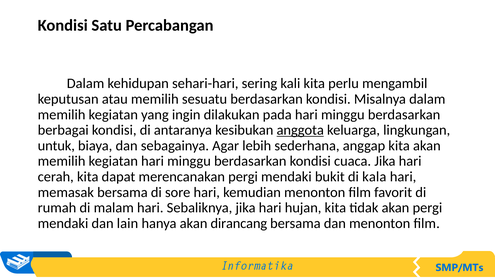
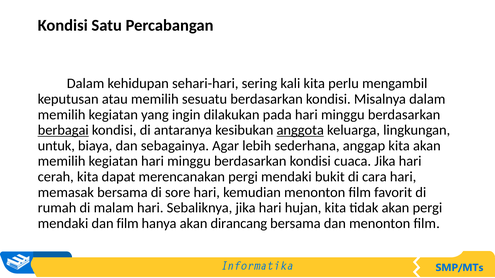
berbagai underline: none -> present
kala: kala -> cara
dan lain: lain -> film
